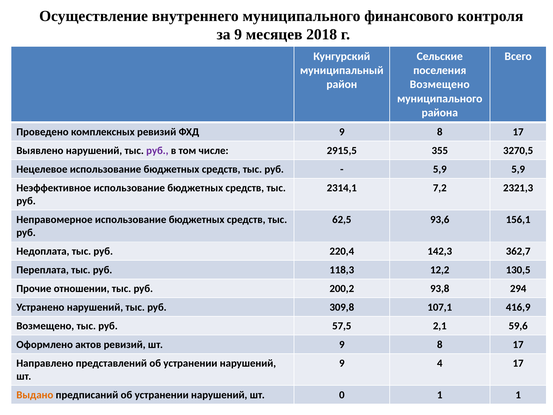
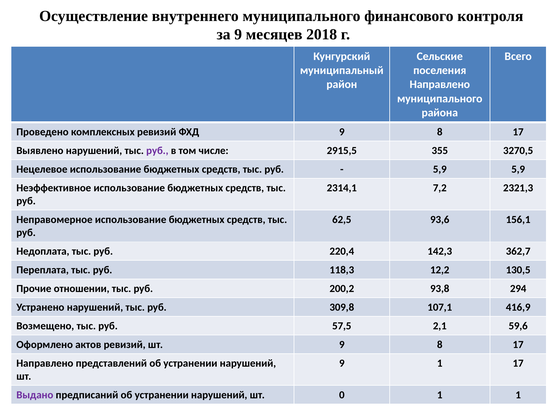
Возмещено at (440, 84): Возмещено -> Направлено
9 4: 4 -> 1
Выдано colour: orange -> purple
